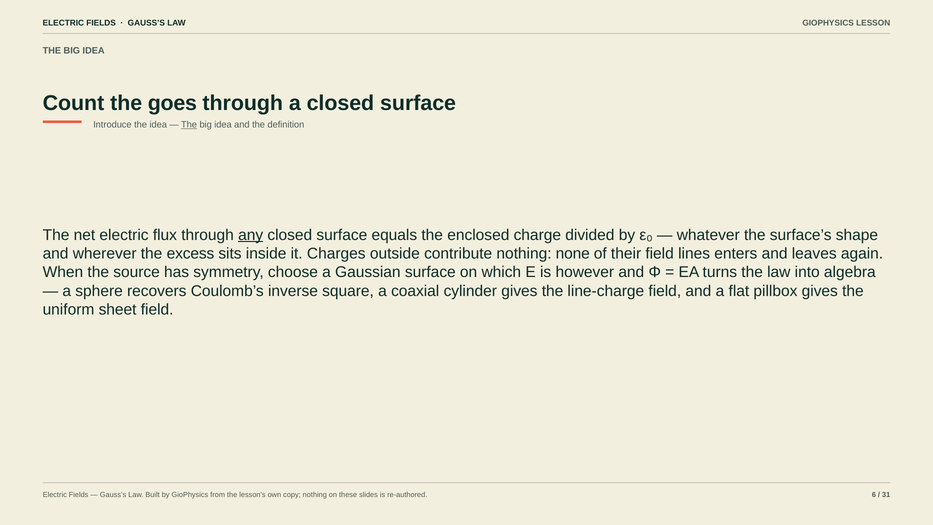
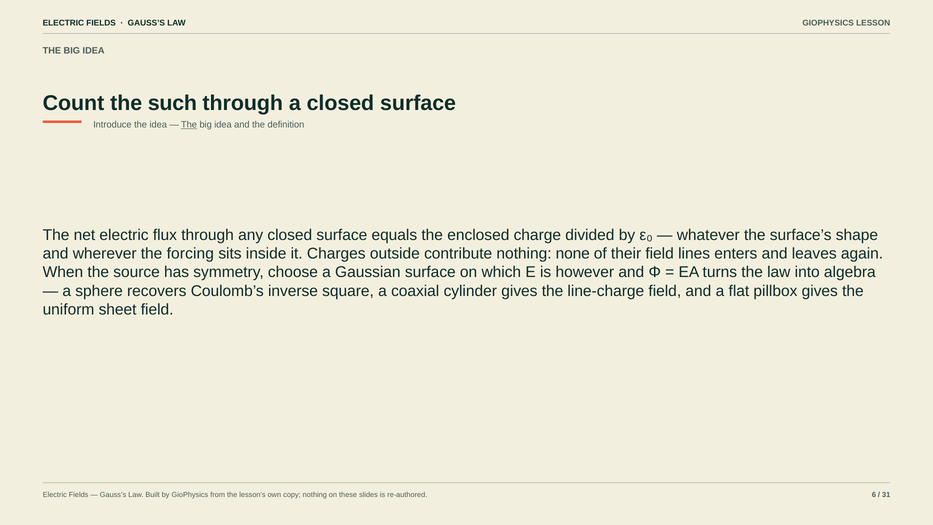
goes: goes -> such
any underline: present -> none
excess: excess -> forcing
